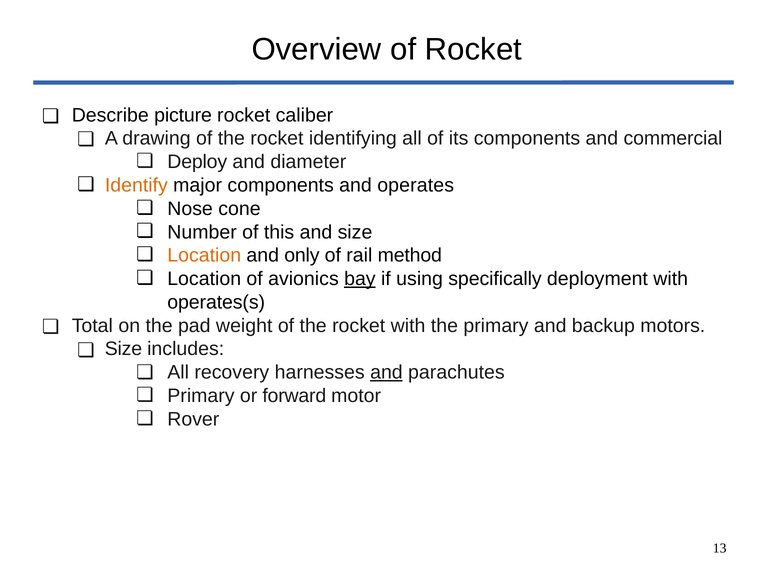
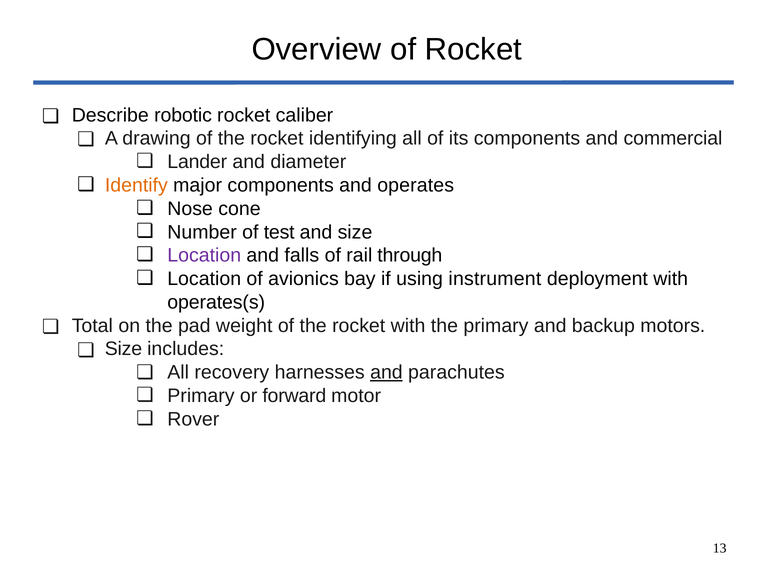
picture: picture -> robotic
Deploy: Deploy -> Lander
this: this -> test
Location at (204, 256) colour: orange -> purple
only: only -> falls
method: method -> through
bay underline: present -> none
specifically: specifically -> instrument
